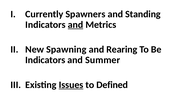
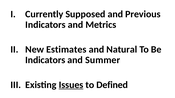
Spawners: Spawners -> Supposed
Standing: Standing -> Previous
and at (76, 25) underline: present -> none
Spawning: Spawning -> Estimates
Rearing: Rearing -> Natural
